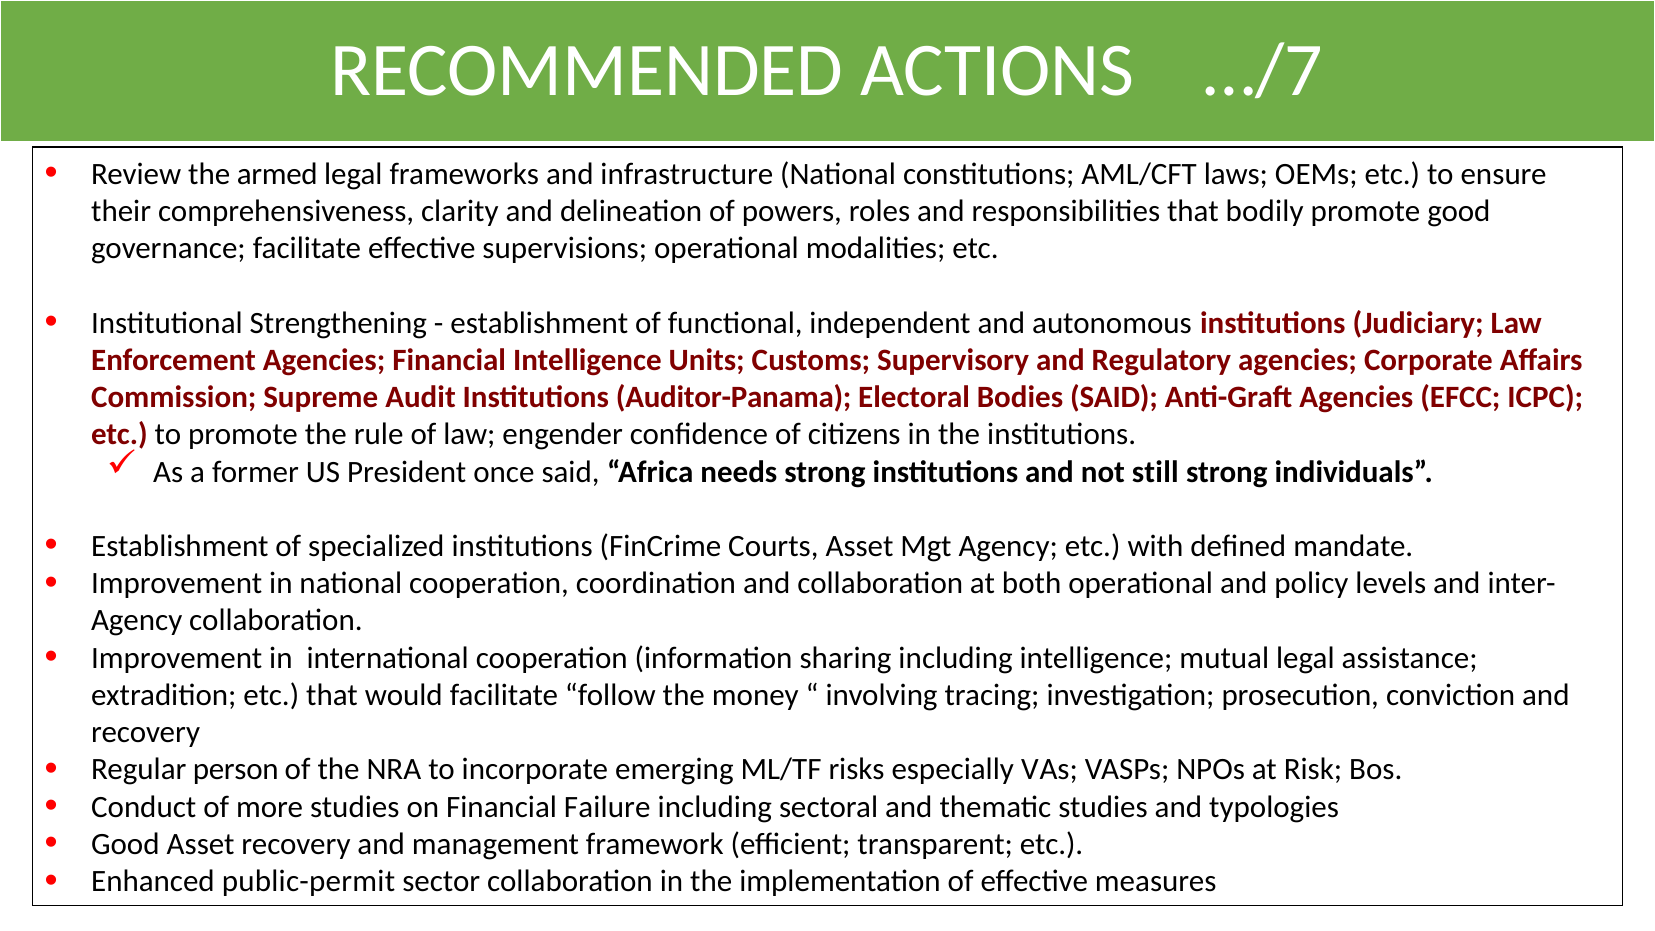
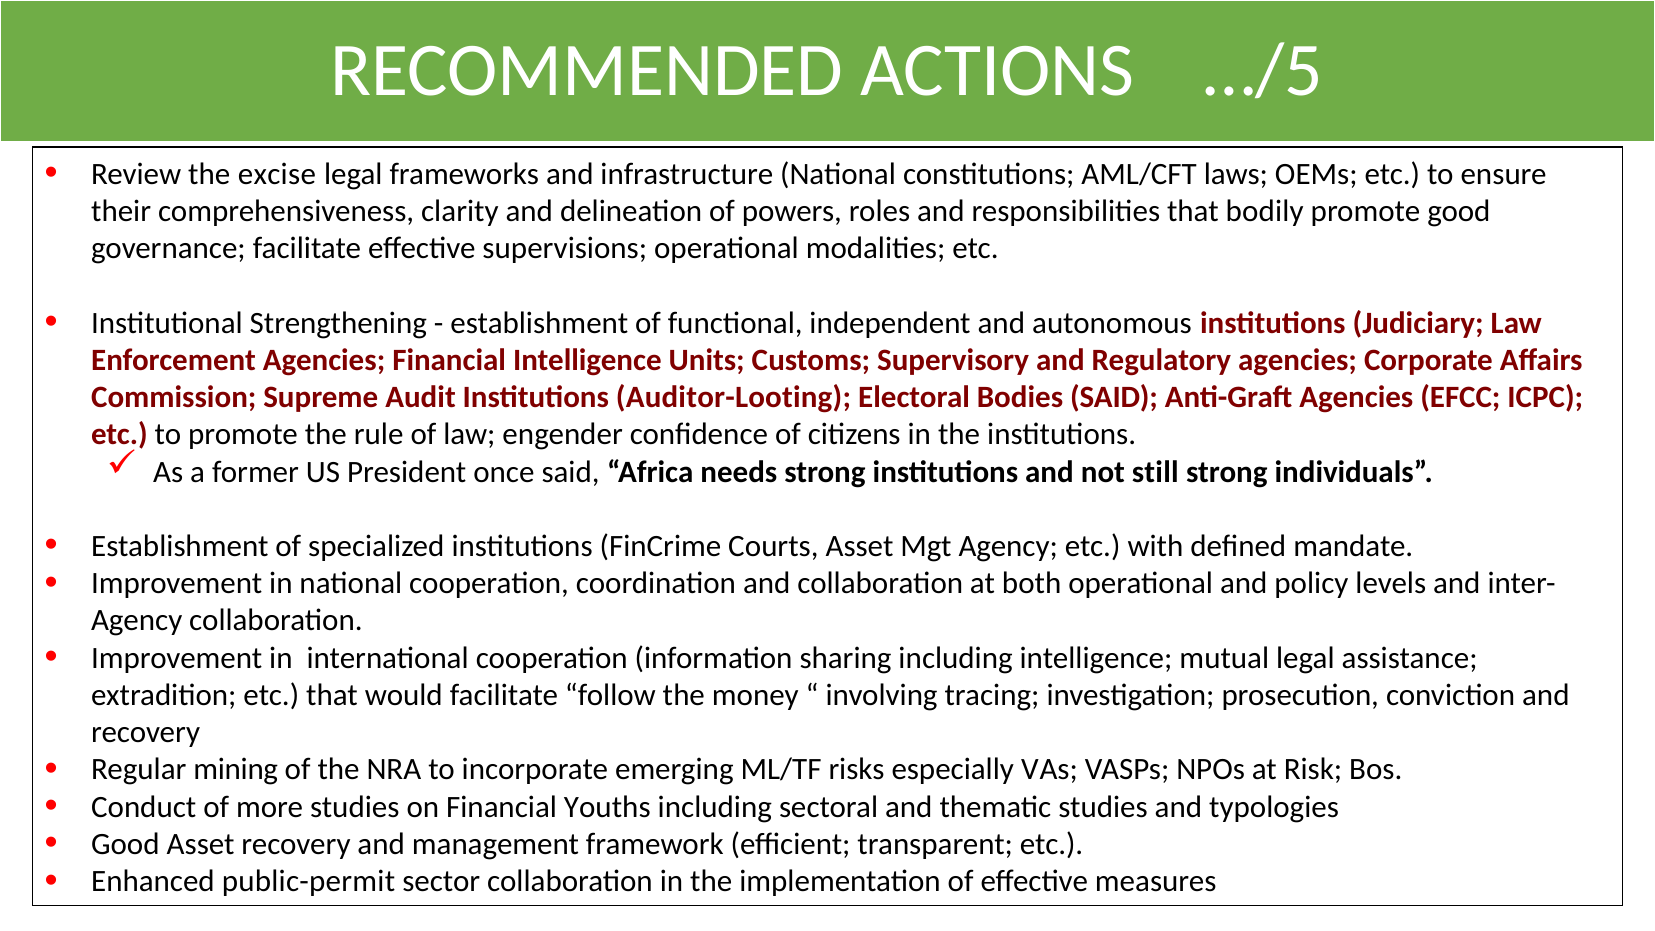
…/7: …/7 -> …/5
armed: armed -> excise
Auditor-Panama: Auditor-Panama -> Auditor-Looting
person: person -> mining
Failure: Failure -> Youths
